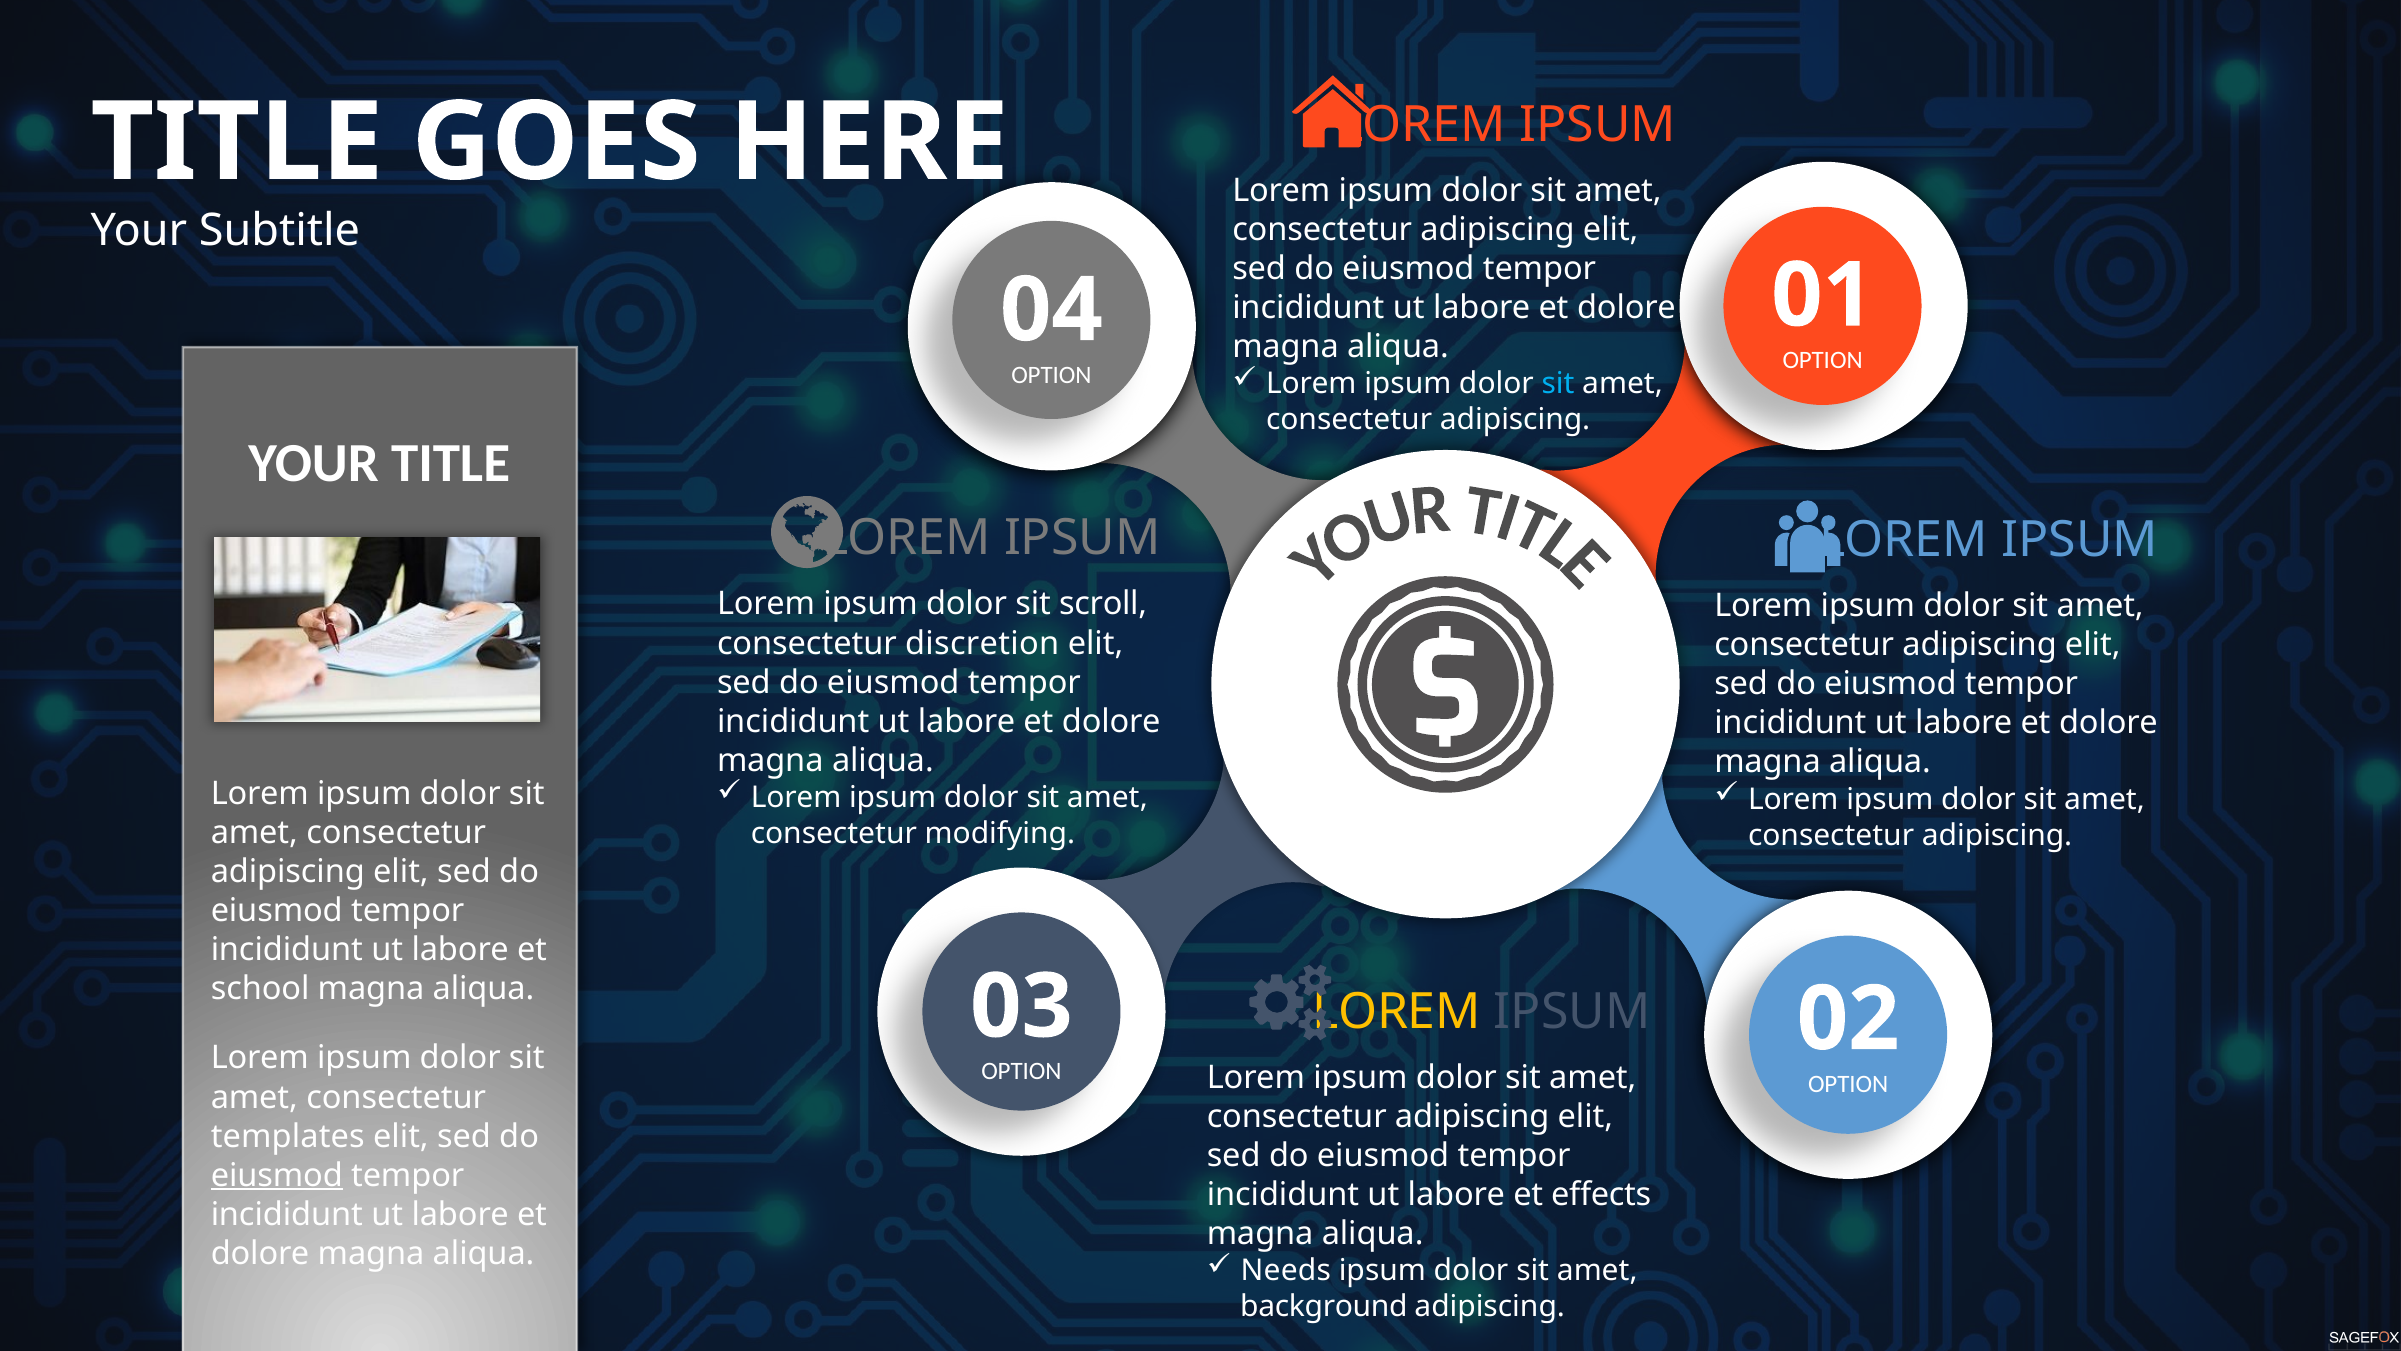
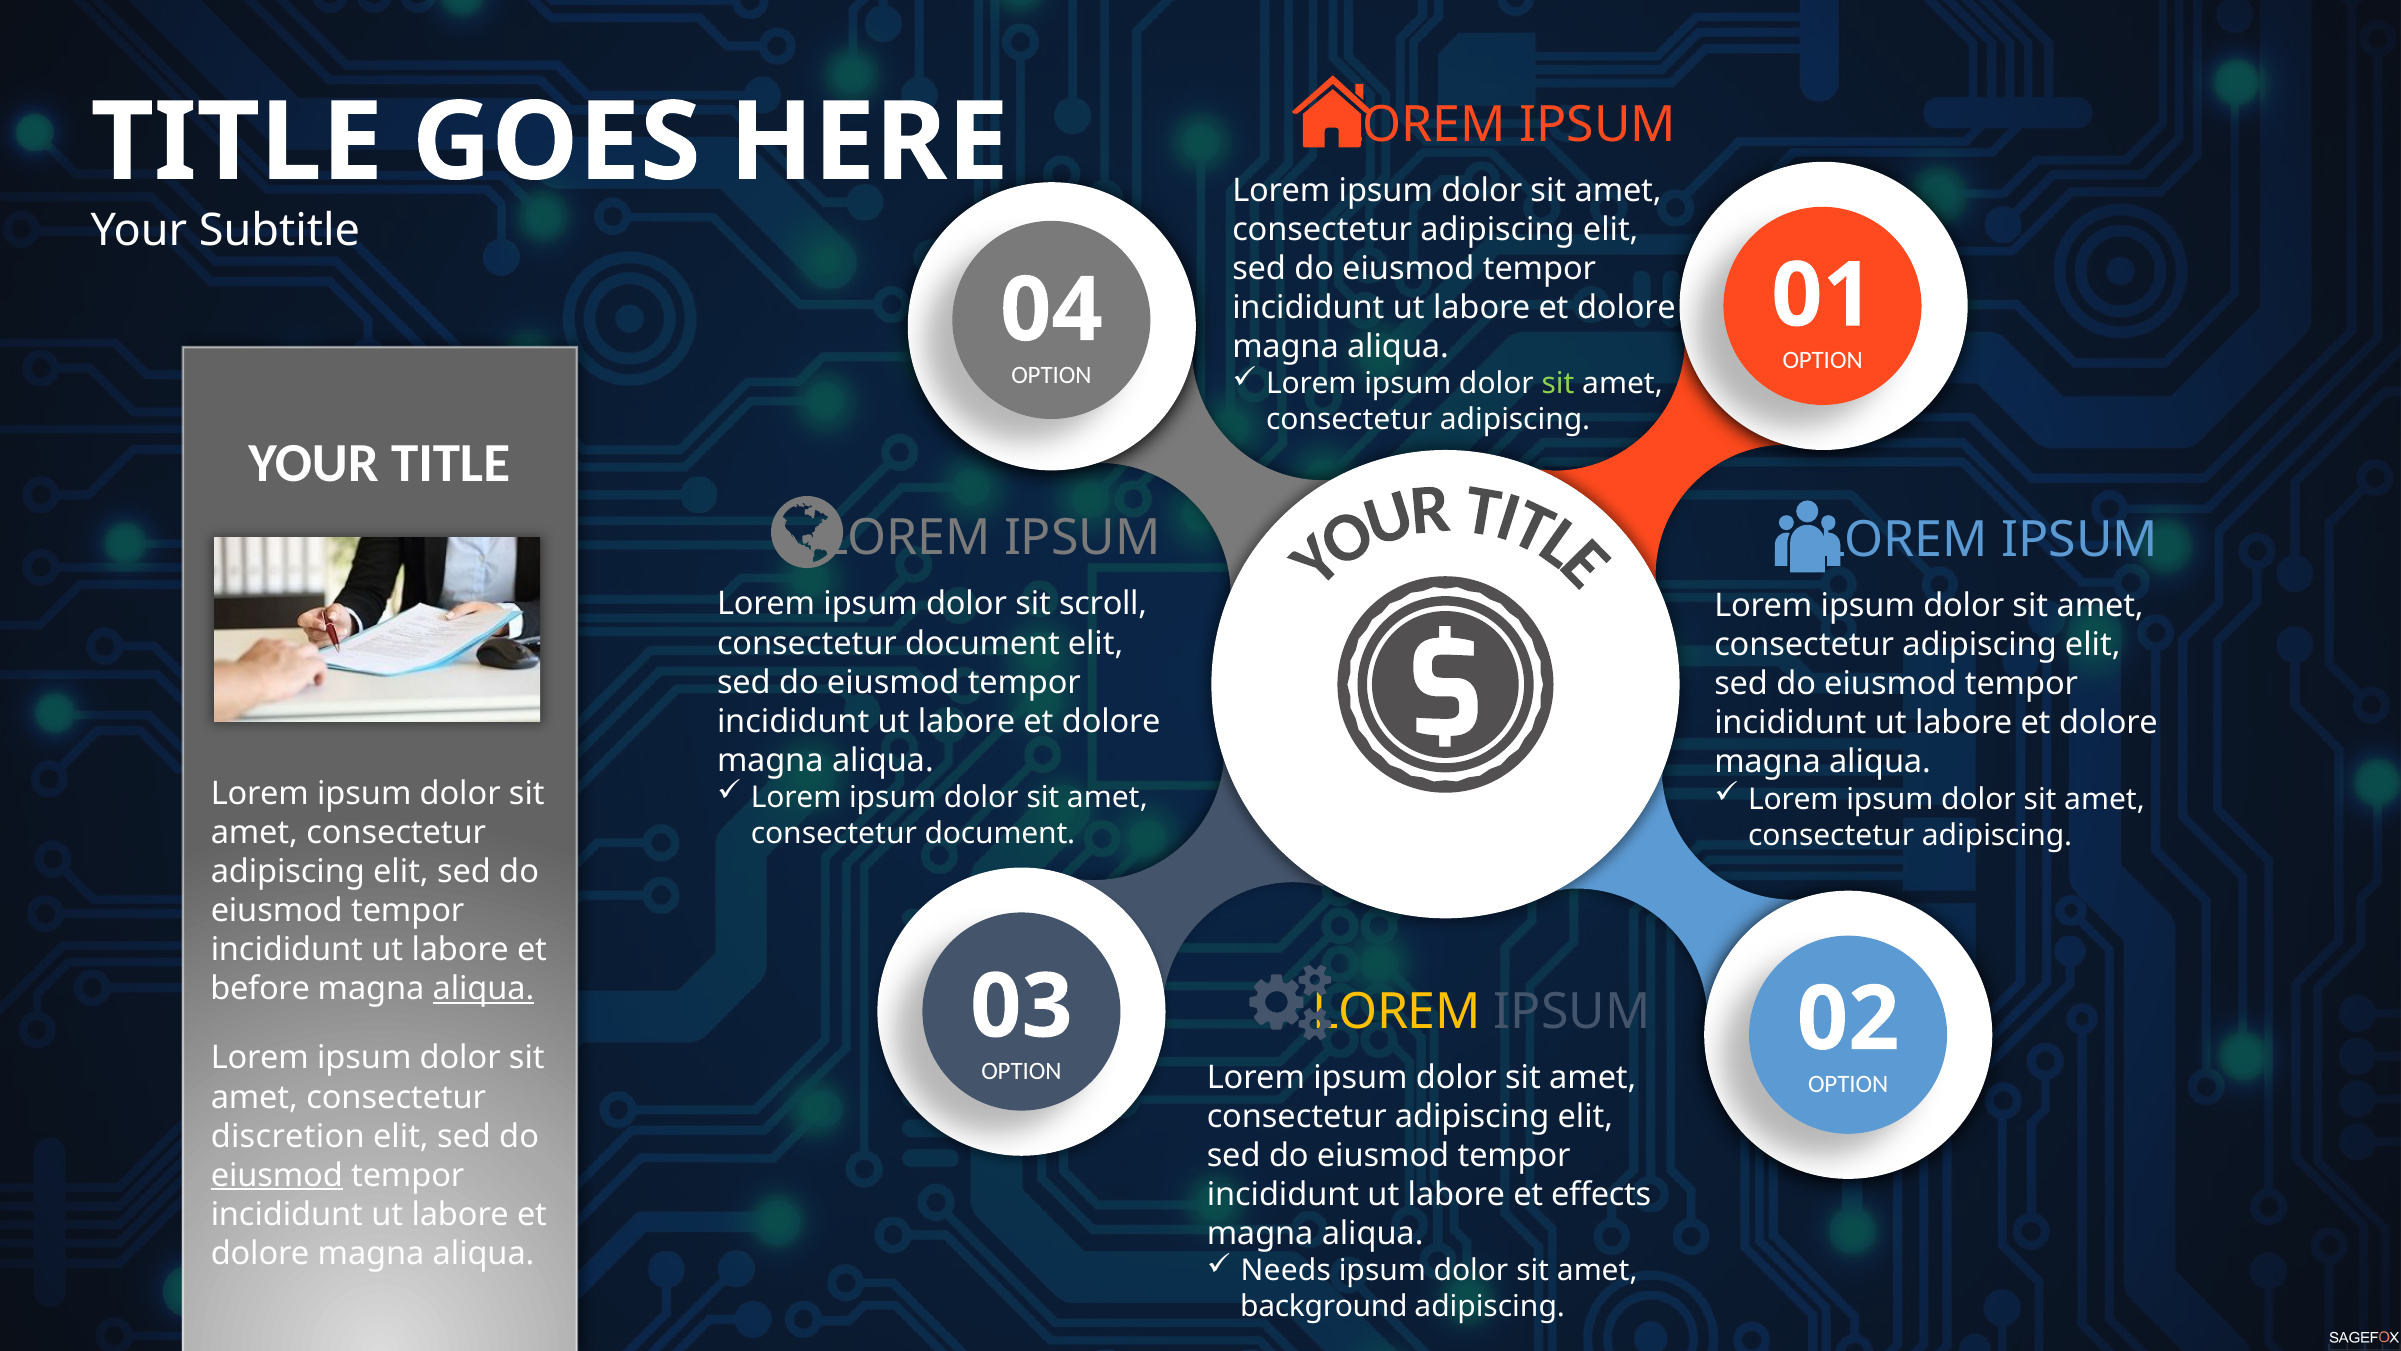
sit at (1558, 384) colour: light blue -> light green
discretion at (982, 643): discretion -> document
modifying at (1000, 834): modifying -> document
school: school -> before
aliqua at (484, 989) underline: none -> present
templates: templates -> discretion
